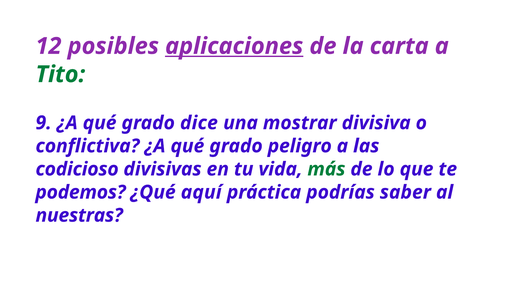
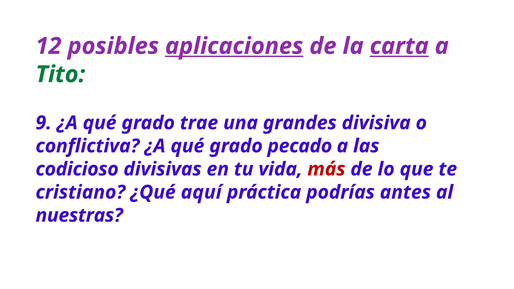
carta underline: none -> present
dice: dice -> trae
mostrar: mostrar -> grandes
peligro: peligro -> pecado
más colour: green -> red
podemos: podemos -> cristiano
saber: saber -> antes
